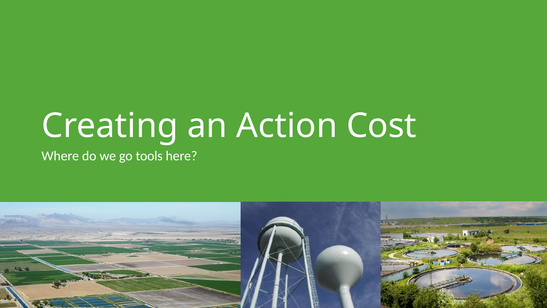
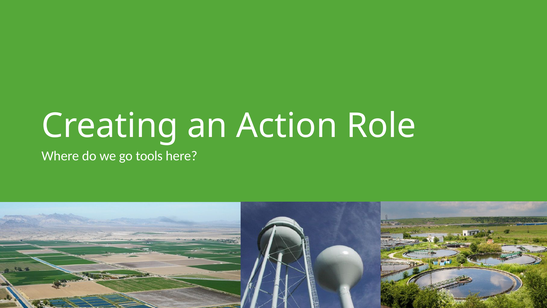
Cost: Cost -> Role
